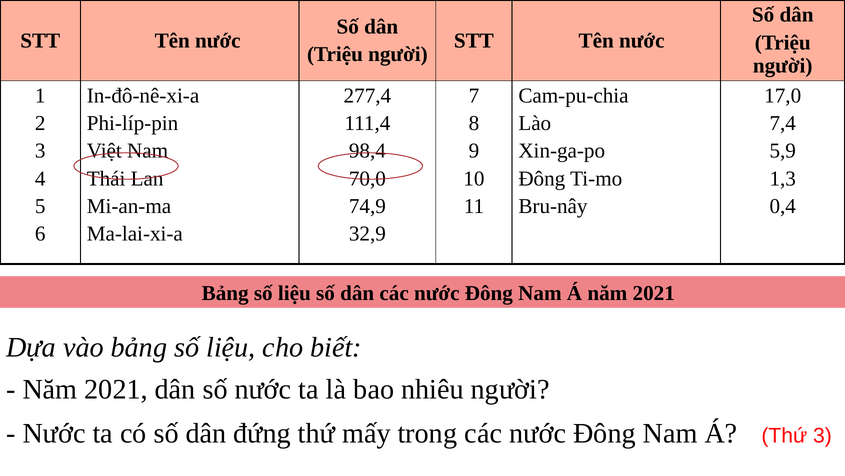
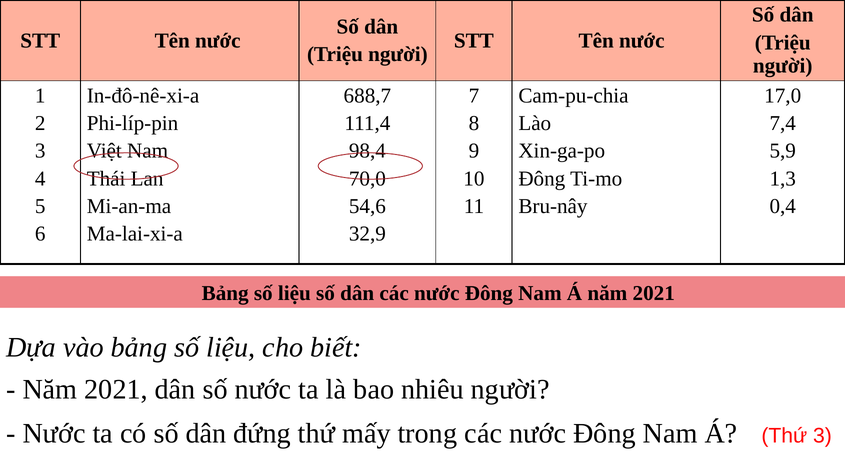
277,4: 277,4 -> 688,7
74,9: 74,9 -> 54,6
